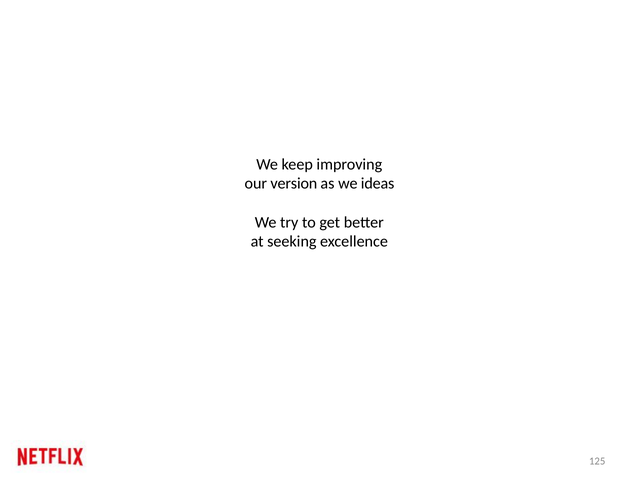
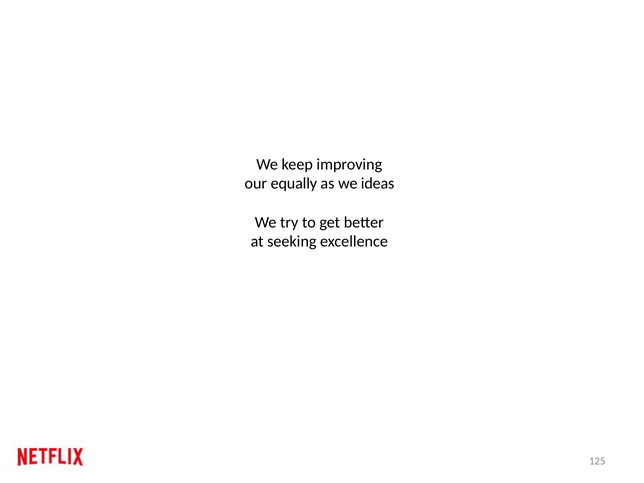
version: version -> equally
